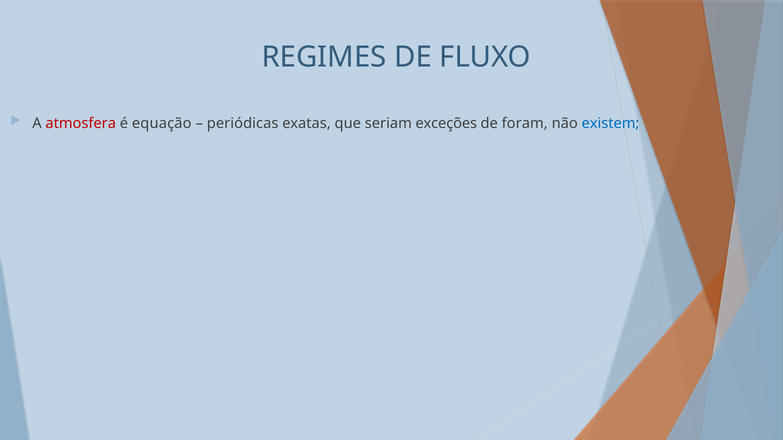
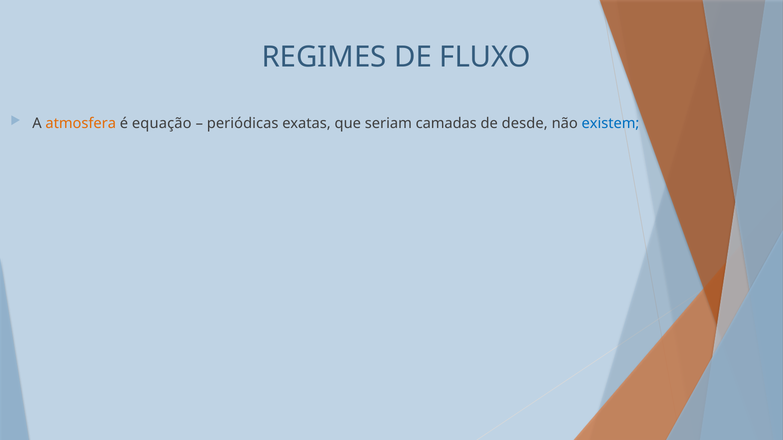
atmosfera colour: red -> orange
exceções: exceções -> camadas
foram: foram -> desde
